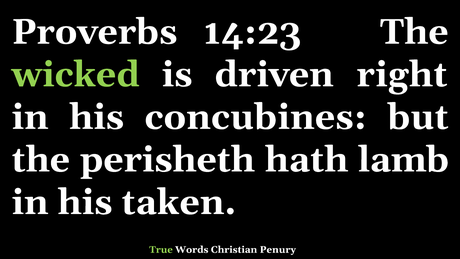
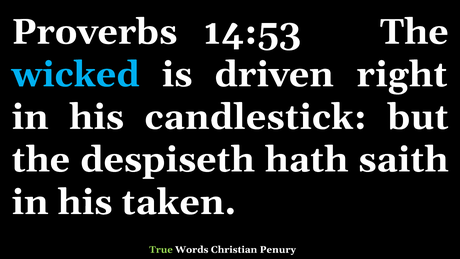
14:23: 14:23 -> 14:53
wicked colour: light green -> light blue
concubines: concubines -> candlestick
perisheth: perisheth -> despiseth
lamb: lamb -> saith
